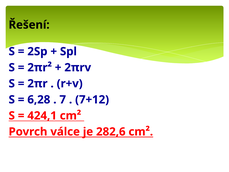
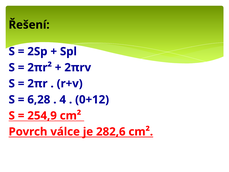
7: 7 -> 4
7+12: 7+12 -> 0+12
424,1: 424,1 -> 254,9
